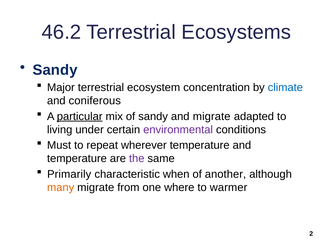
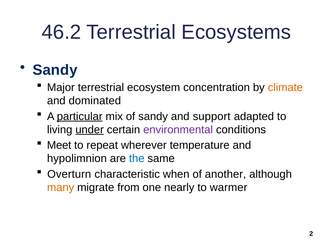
climate colour: blue -> orange
coniferous: coniferous -> dominated
and migrate: migrate -> support
under underline: none -> present
Must: Must -> Meet
temperature at (77, 158): temperature -> hypolimnion
the colour: purple -> blue
Primarily: Primarily -> Overturn
where: where -> nearly
